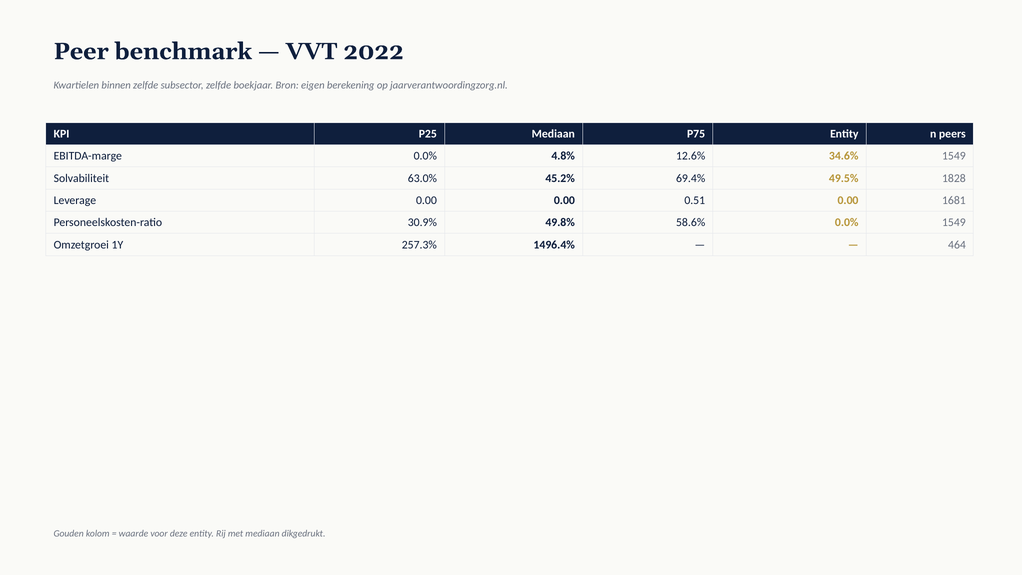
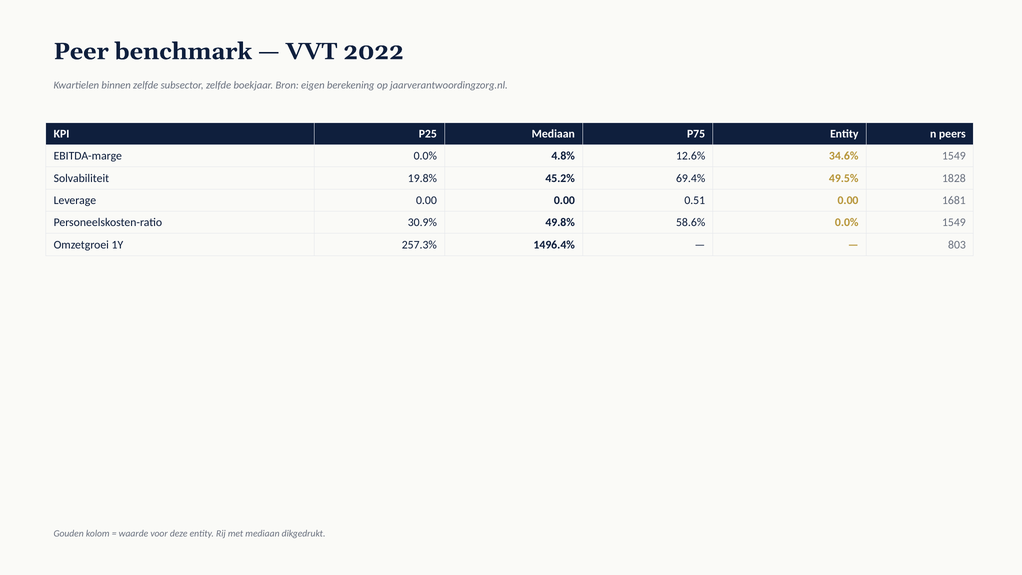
63.0%: 63.0% -> 19.8%
464: 464 -> 803
